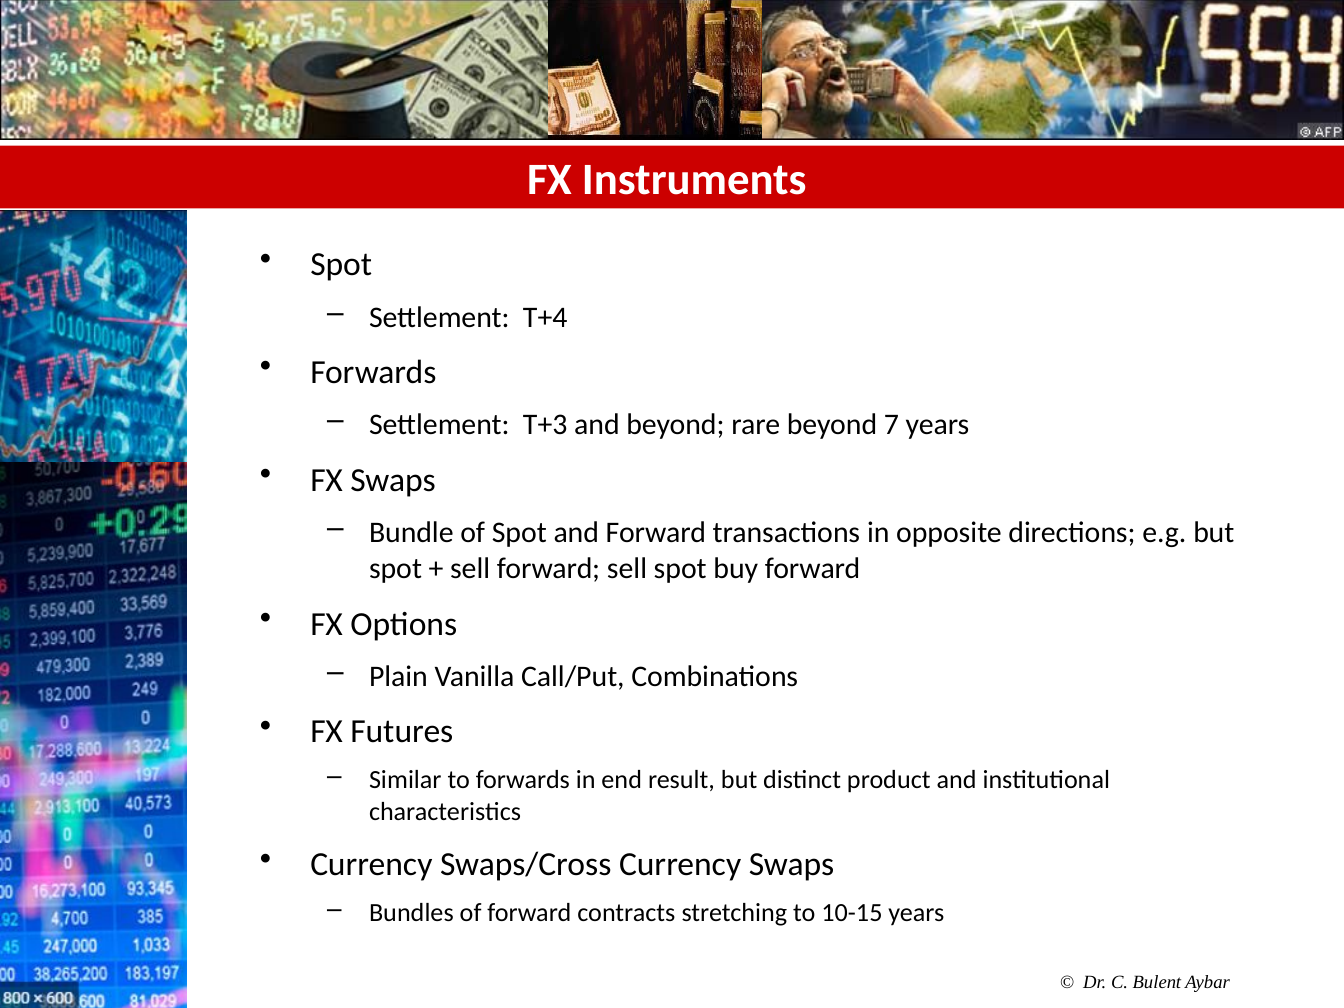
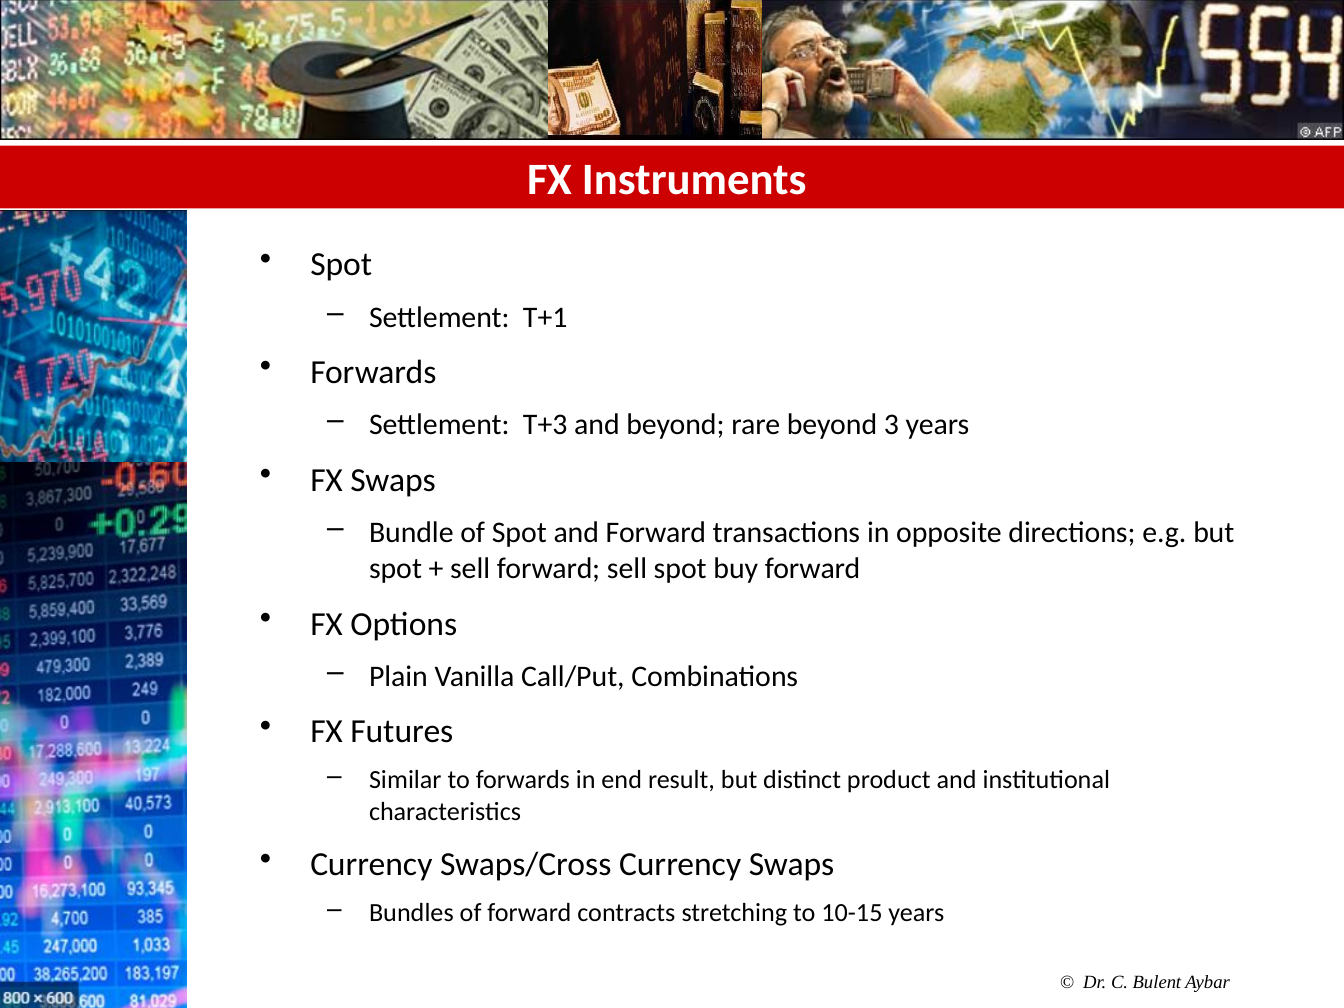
T+4: T+4 -> T+1
7: 7 -> 3
